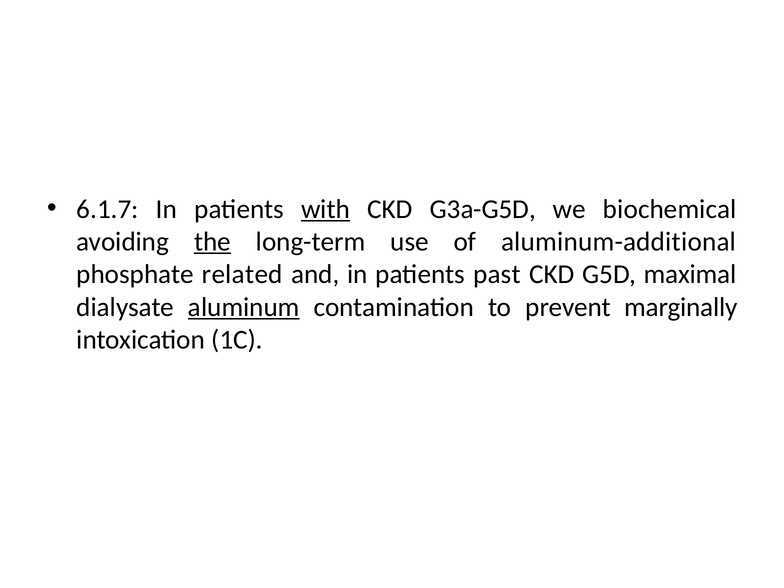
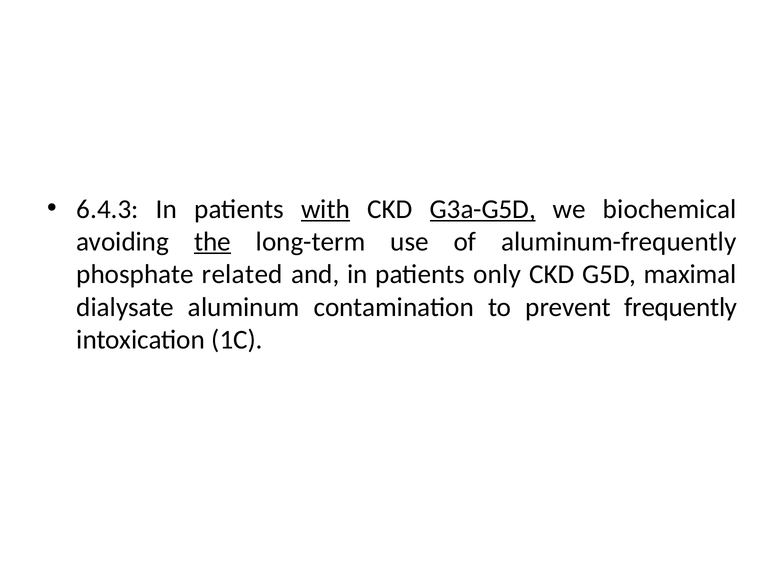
6.1.7: 6.1.7 -> 6.4.3
G3a-G5D underline: none -> present
aluminum-additional: aluminum-additional -> aluminum-frequently
past: past -> only
aluminum underline: present -> none
marginally: marginally -> frequently
